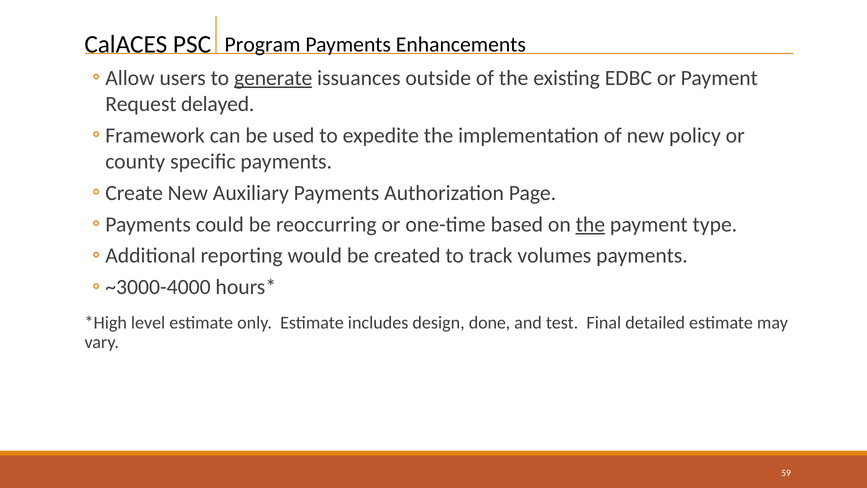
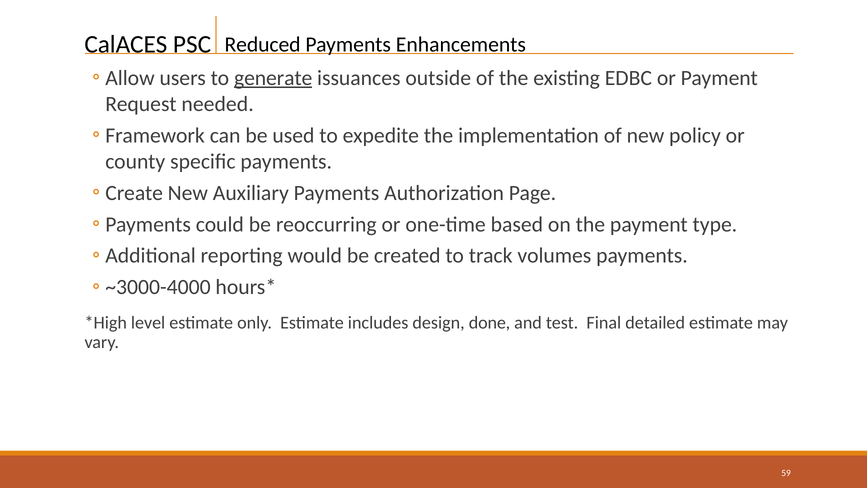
Program: Program -> Reduced
delayed: delayed -> needed
the at (590, 224) underline: present -> none
